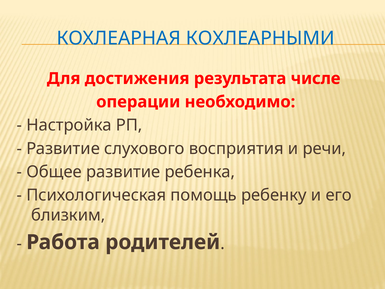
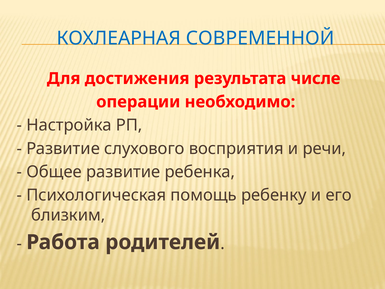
КОХЛЕАРНЫМИ: КОХЛЕАРНЫМИ -> СОВРЕМЕННОЙ
